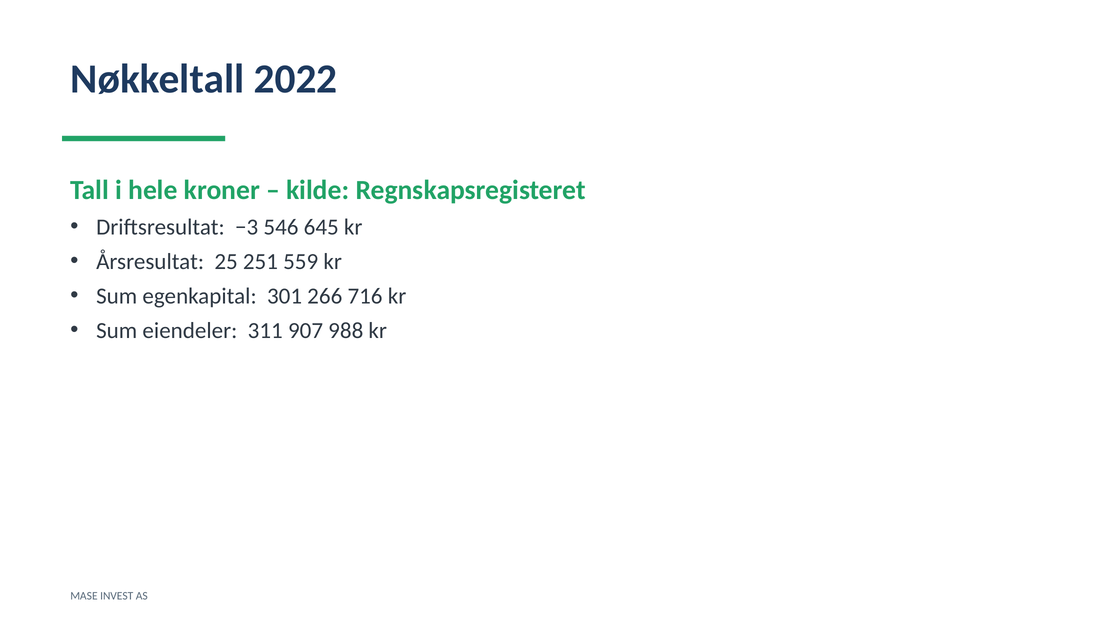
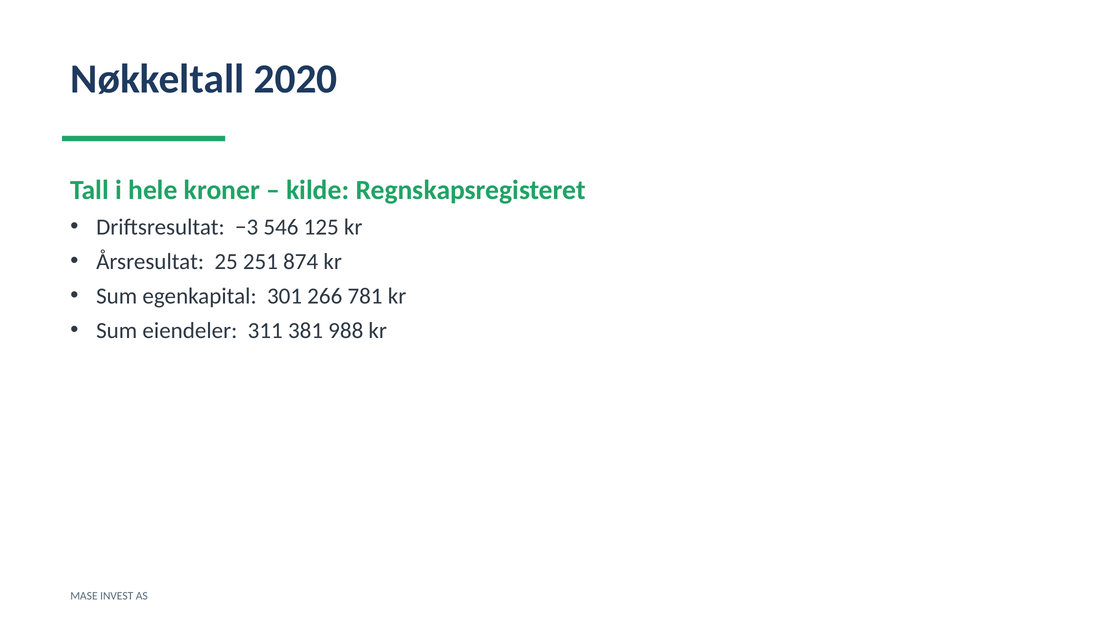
2022: 2022 -> 2020
645: 645 -> 125
559: 559 -> 874
716: 716 -> 781
907: 907 -> 381
